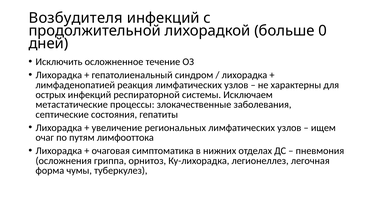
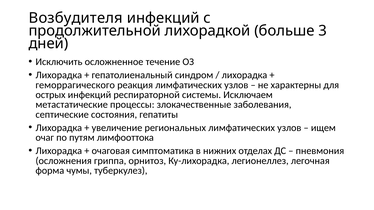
0: 0 -> 3
лимфаденопатией: лимфаденопатией -> геморрагического
